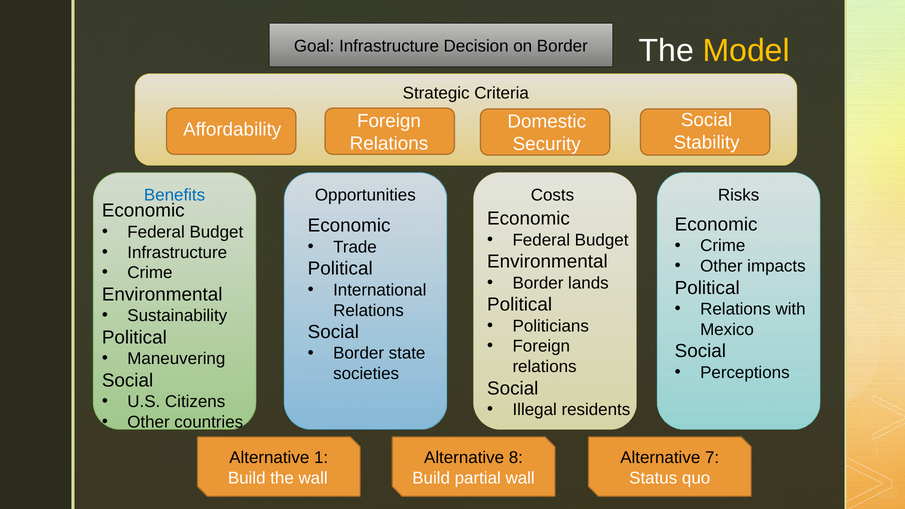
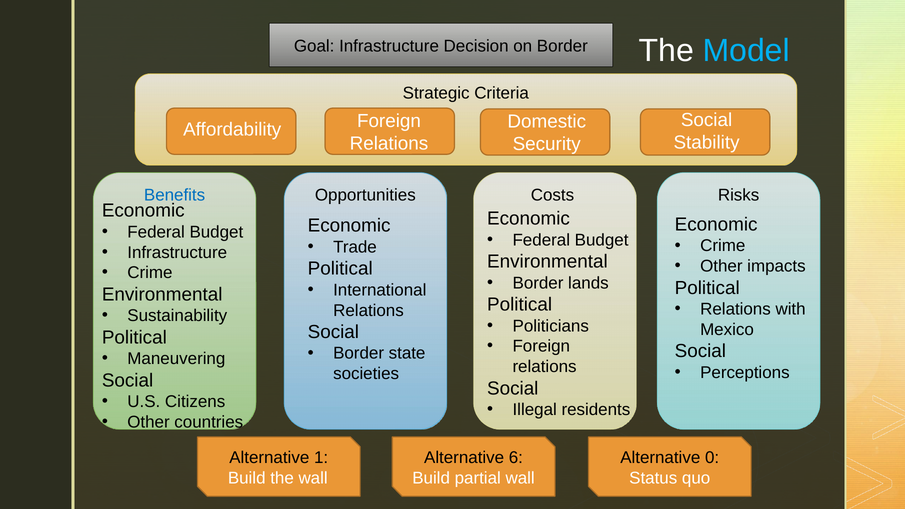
Model colour: yellow -> light blue
8: 8 -> 6
7: 7 -> 0
